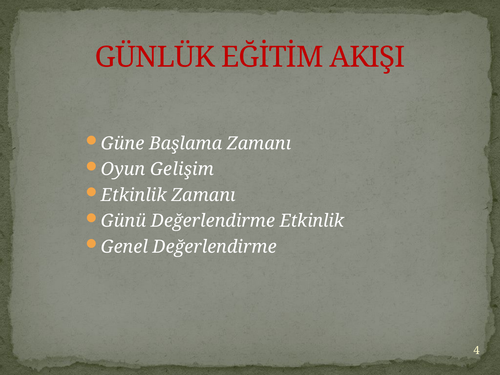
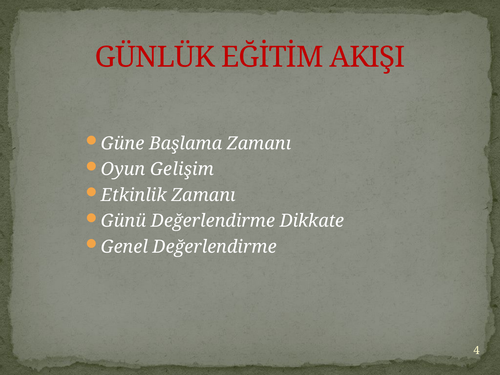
Değerlendirme Etkinlik: Etkinlik -> Dikkate
